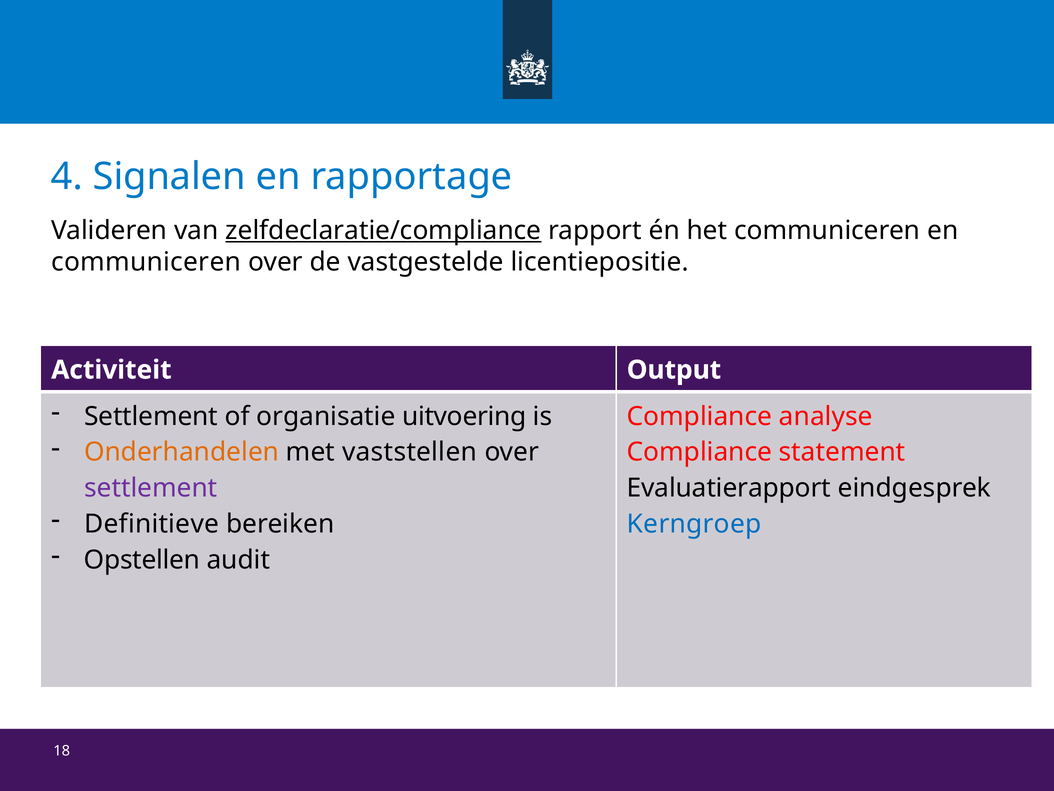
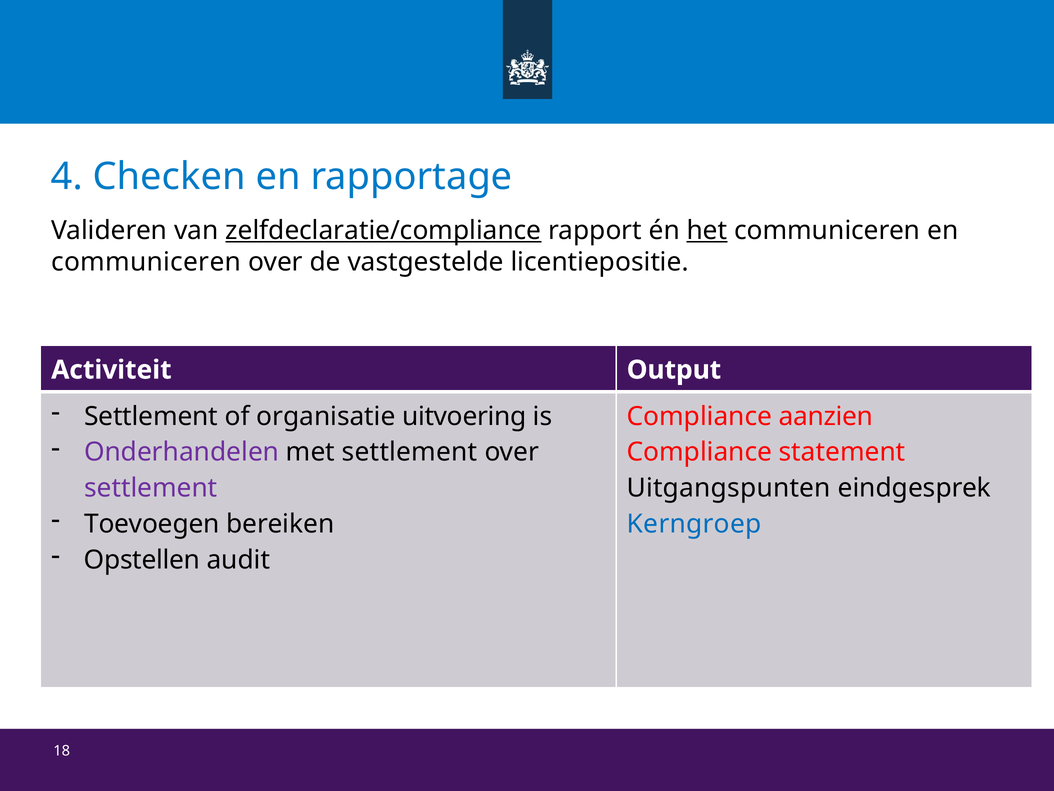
Signalen: Signalen -> Checken
het underline: none -> present
analyse: analyse -> aanzien
Onderhandelen colour: orange -> purple
met vaststellen: vaststellen -> settlement
Evaluatierapport: Evaluatierapport -> Uitgangspunten
Definitieve: Definitieve -> Toevoegen
